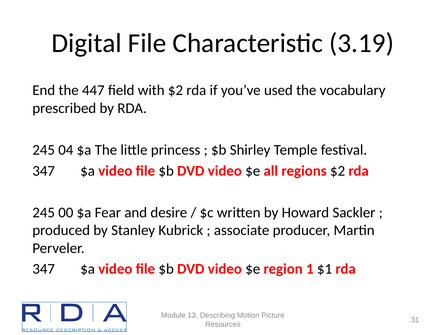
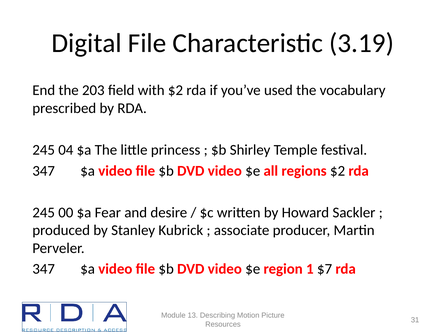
447: 447 -> 203
$1: $1 -> $7
